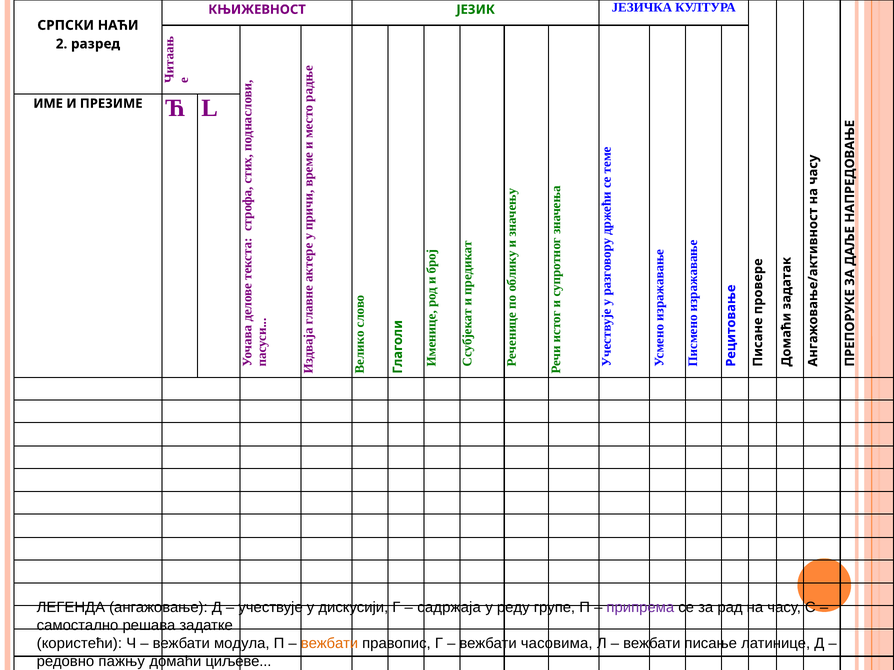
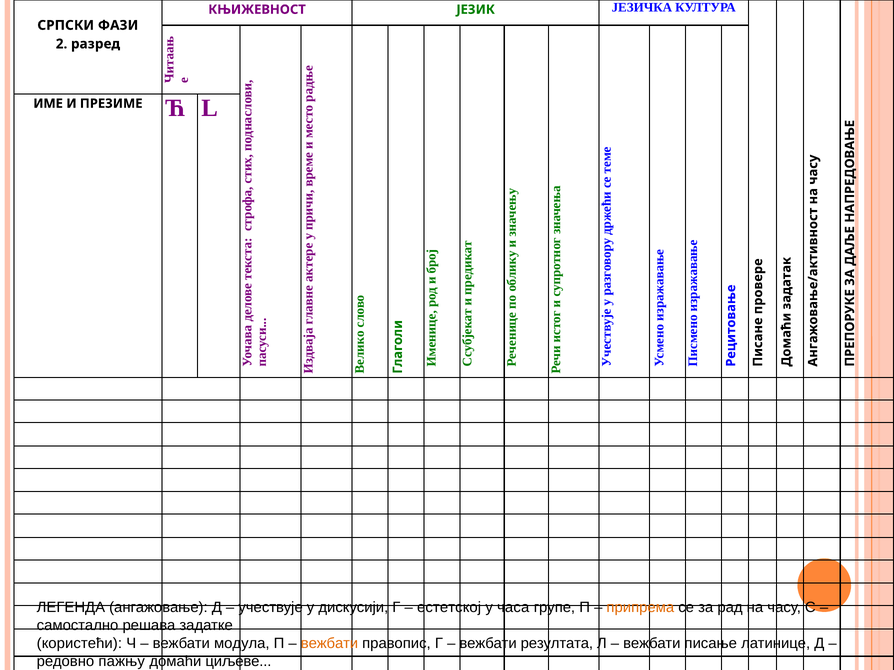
НАЋИ: НАЋИ -> ФАЗИ
садржаја: садржаја -> естетској
реду: реду -> часа
припрема colour: purple -> orange
часовима: часовима -> резултата
